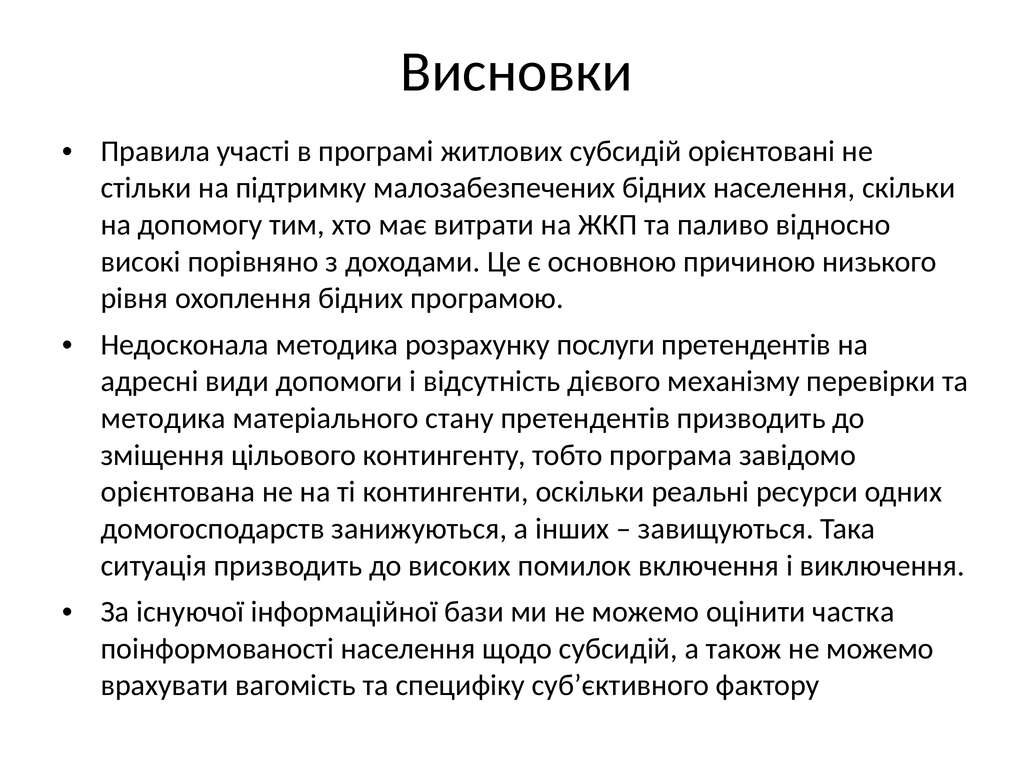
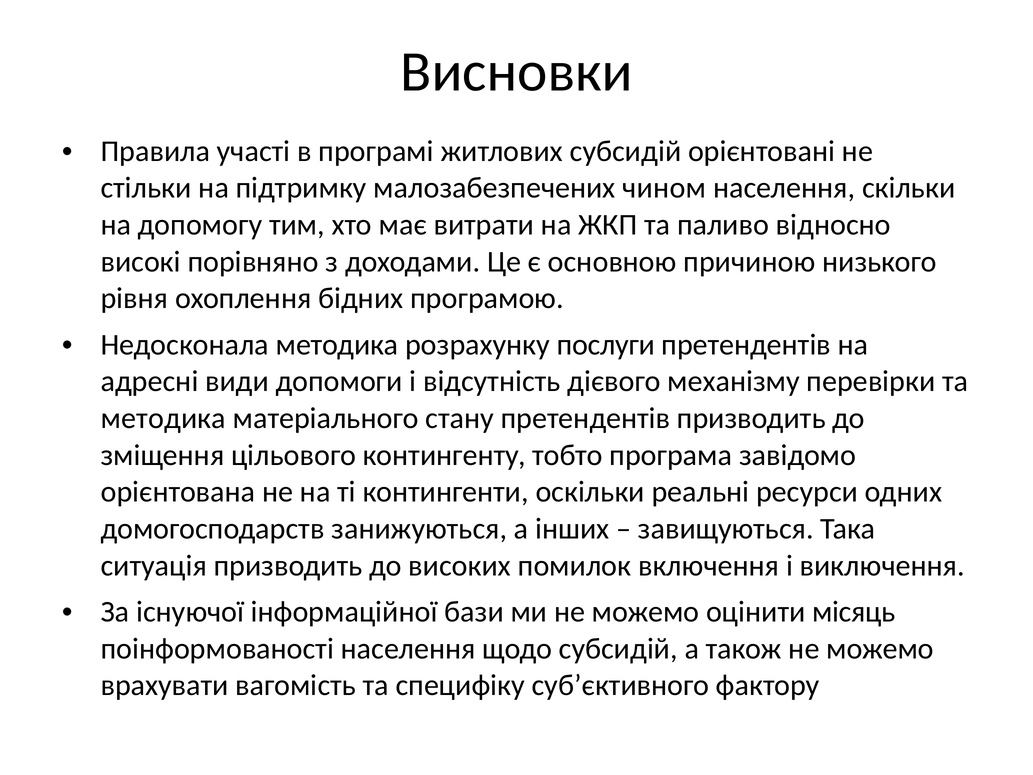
малозабезпечених бідних: бідних -> чином
частка: частка -> місяць
